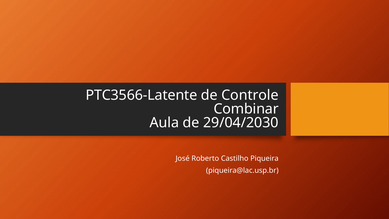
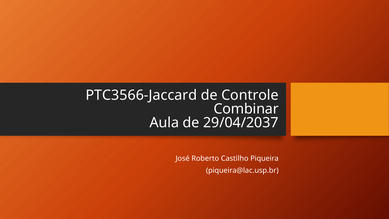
PTC3566-Latente: PTC3566-Latente -> PTC3566-Jaccard
29/04/2030: 29/04/2030 -> 29/04/2037
